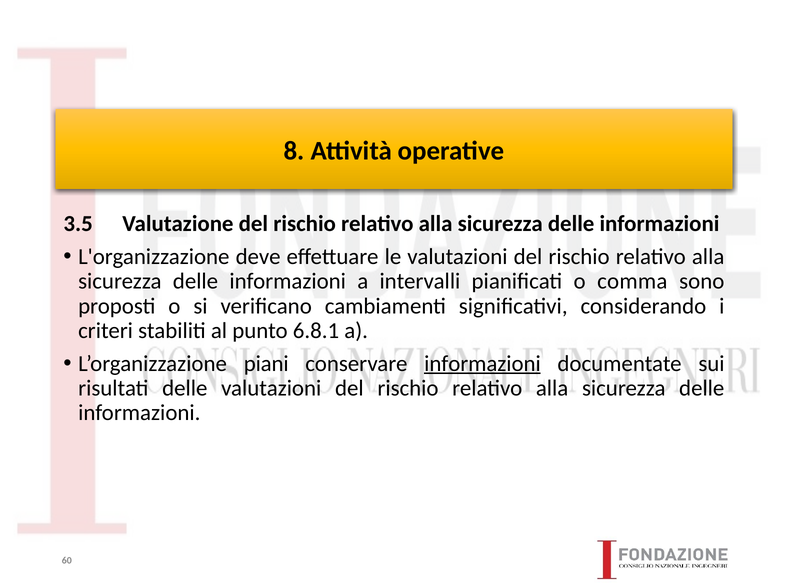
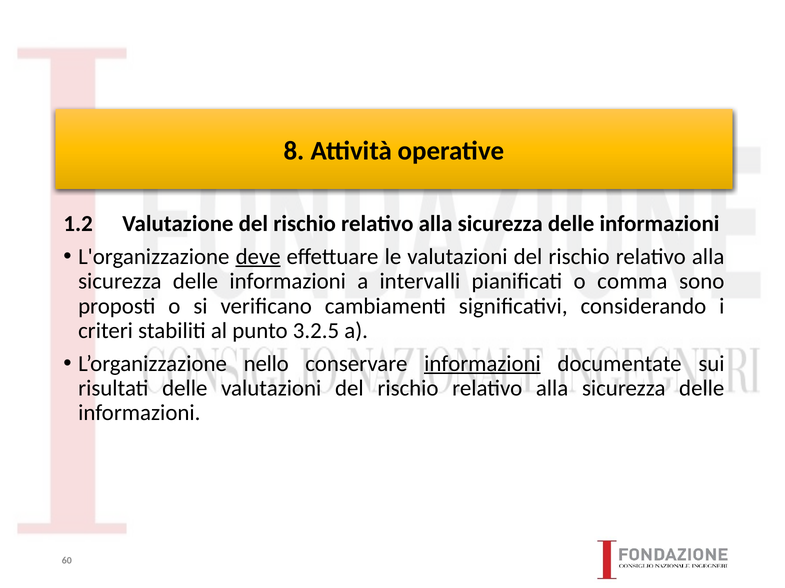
3.5: 3.5 -> 1.2
deve underline: none -> present
6.8.1: 6.8.1 -> 3.2.5
piani: piani -> nello
